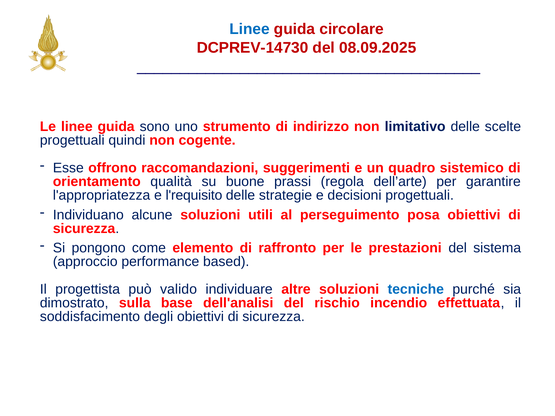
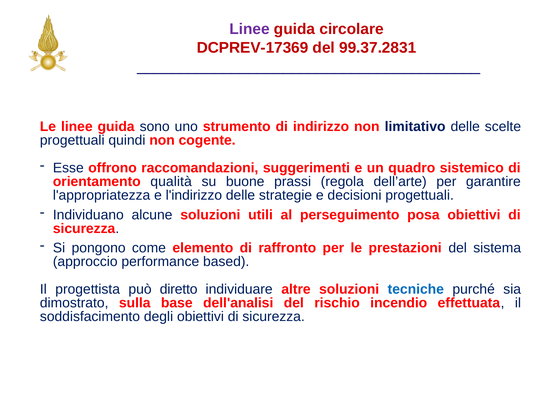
Linee at (250, 29) colour: blue -> purple
DCPREV-14730: DCPREV-14730 -> DCPREV-17369
08.09.2025: 08.09.2025 -> 99.37.2831
l'requisito: l'requisito -> l'indirizzo
valido: valido -> diretto
